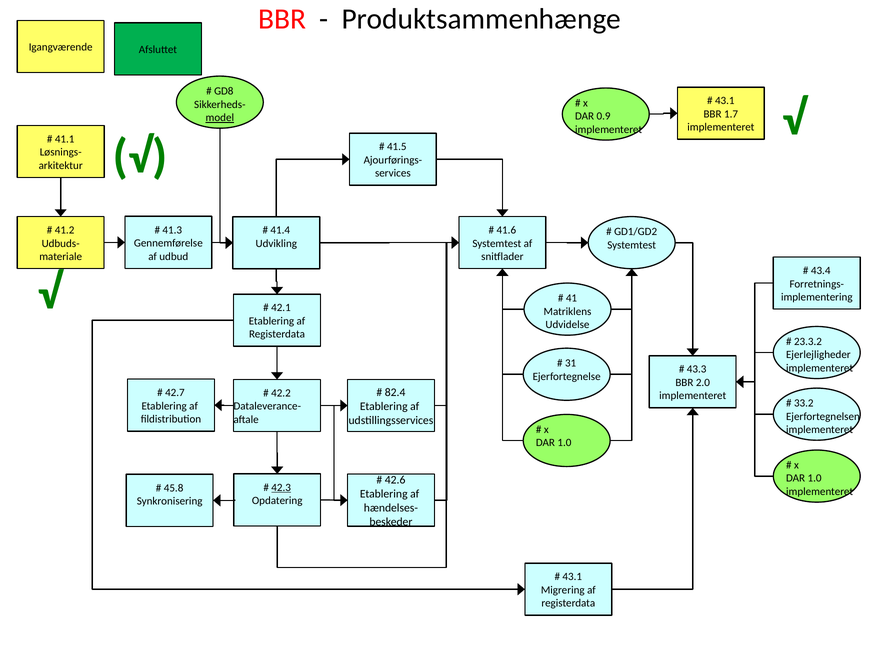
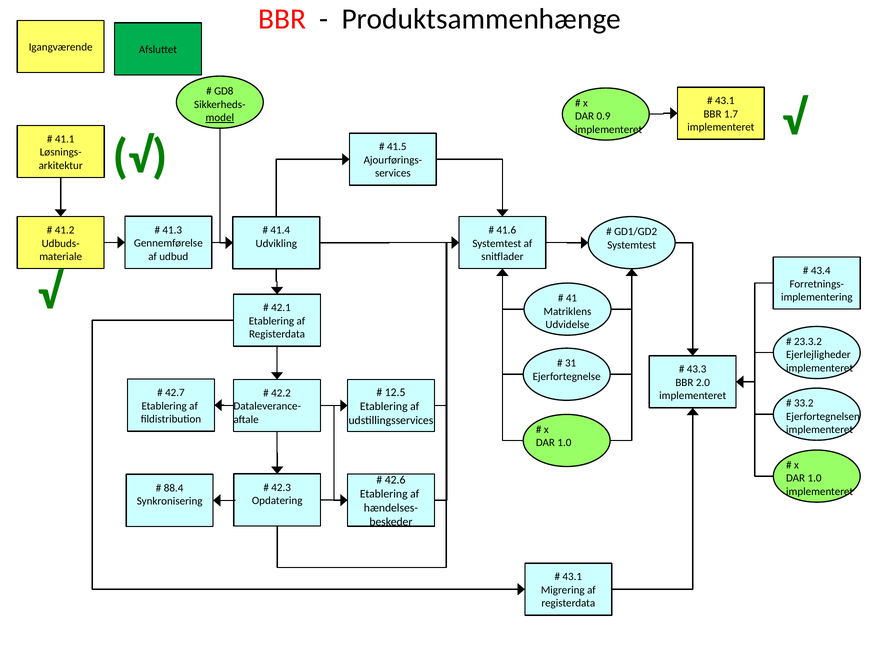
82.4: 82.4 -> 12.5
42.3 underline: present -> none
45.8: 45.8 -> 88.4
